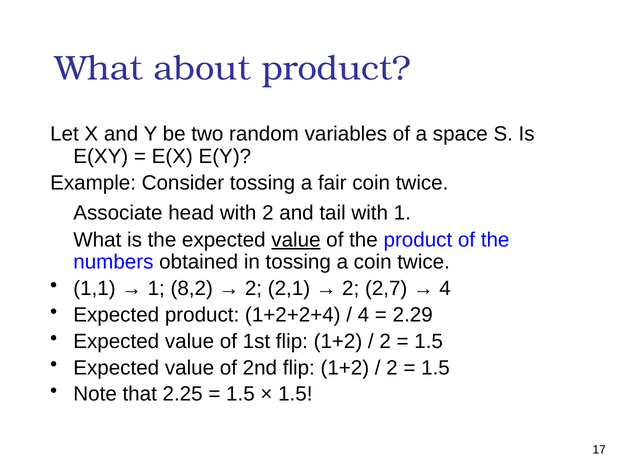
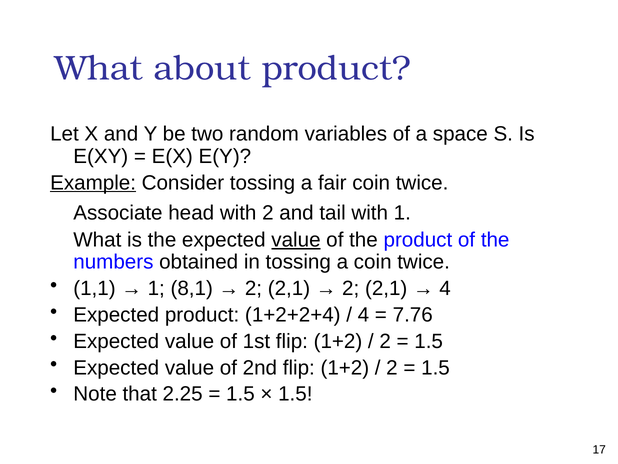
Example underline: none -> present
8,2: 8,2 -> 8,1
2,7 at (386, 288): 2,7 -> 2,1
2.29: 2.29 -> 7.76
